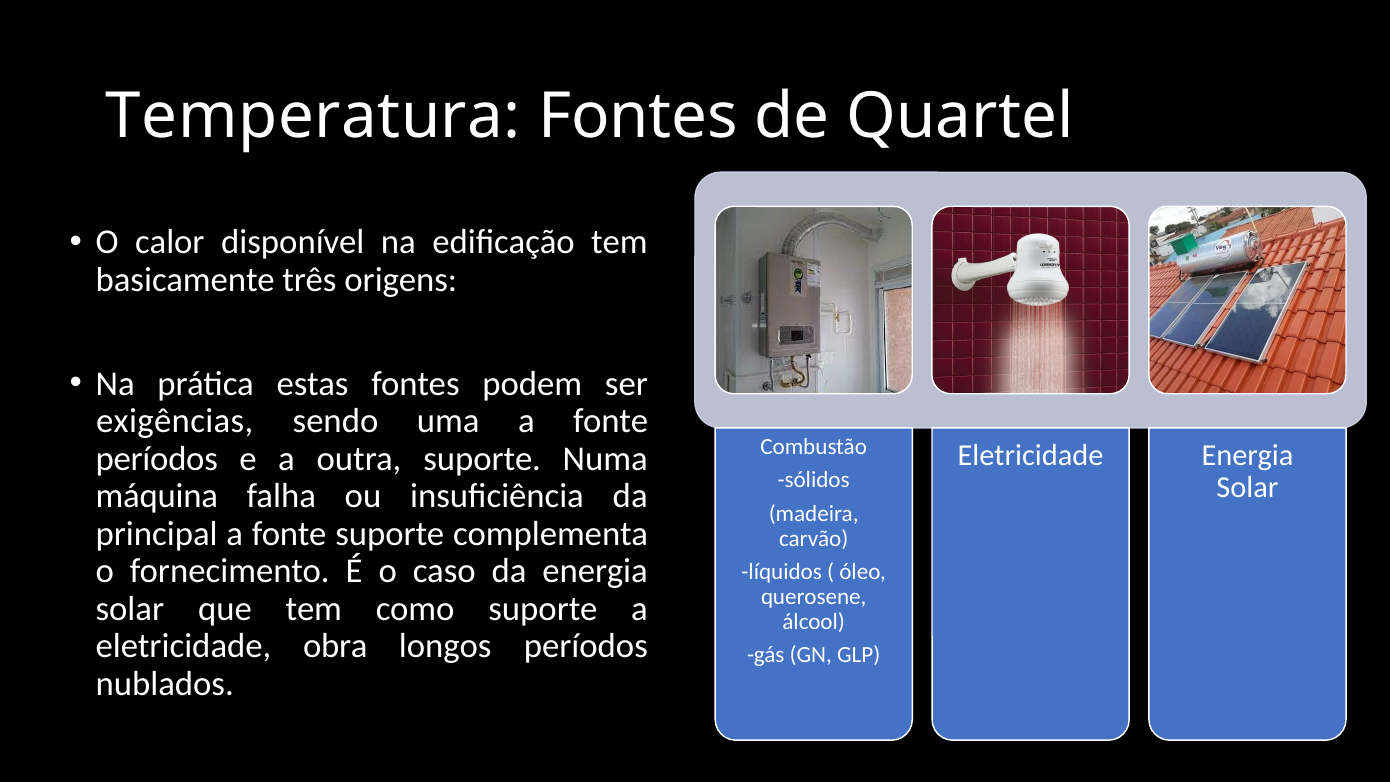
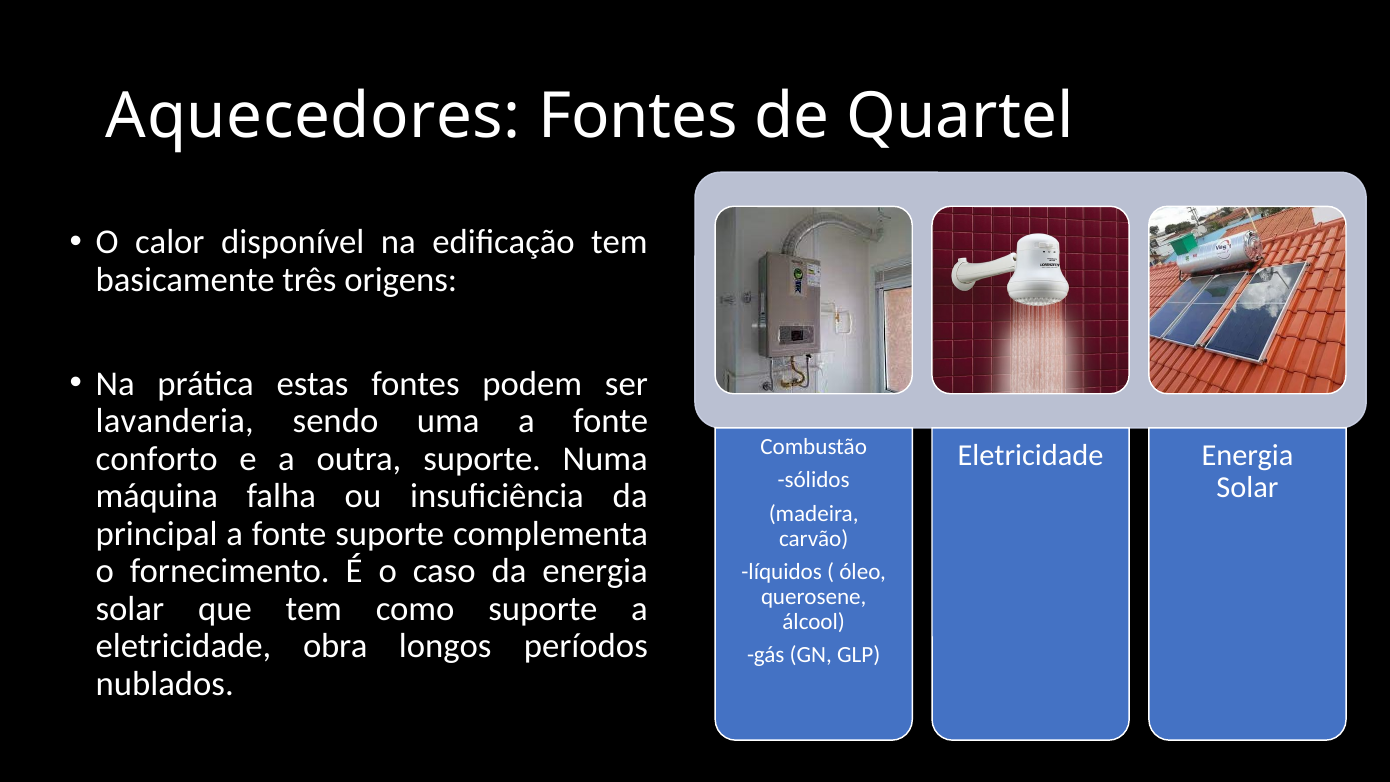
Temperatura: Temperatura -> Aquecedores
exigências: exigências -> lavanderia
períodos at (157, 459): períodos -> conforto
